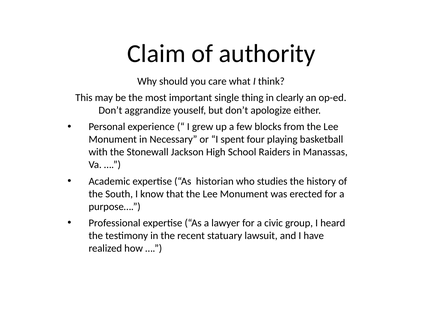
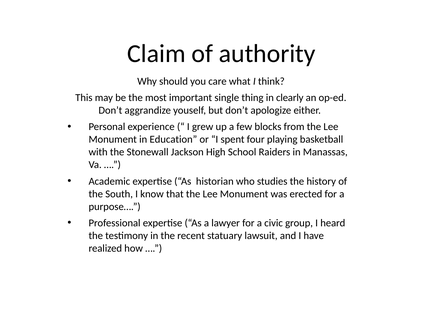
Necessary: Necessary -> Education
